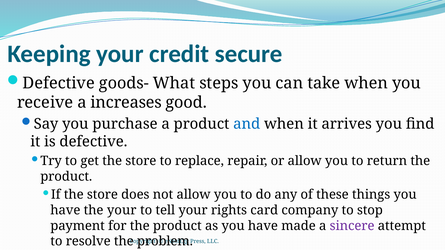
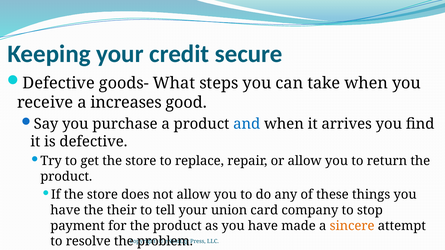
the your: your -> their
rights: rights -> union
sincere colour: purple -> orange
